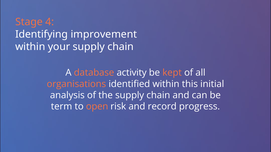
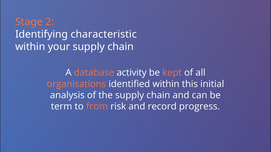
4: 4 -> 2
improvement: improvement -> characteristic
open: open -> from
